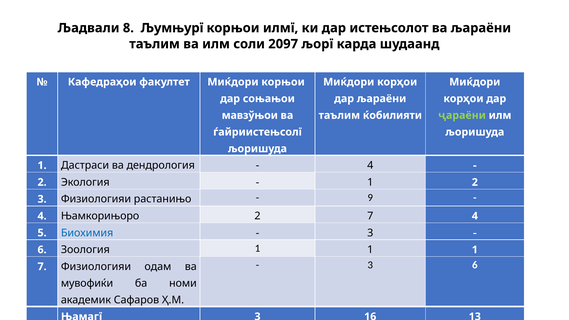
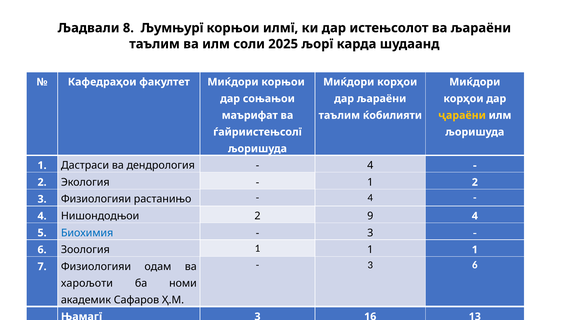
2097: 2097 -> 2025
мавзўњои: мавзўњои -> маърифат
ҷараёни colour: light green -> yellow
9 at (370, 198): 9 -> 4
Њамкорињоро: Њамкорињоро -> Нишондодњои
2 7: 7 -> 9
мувофиќи: мувофиќи -> харољоти
